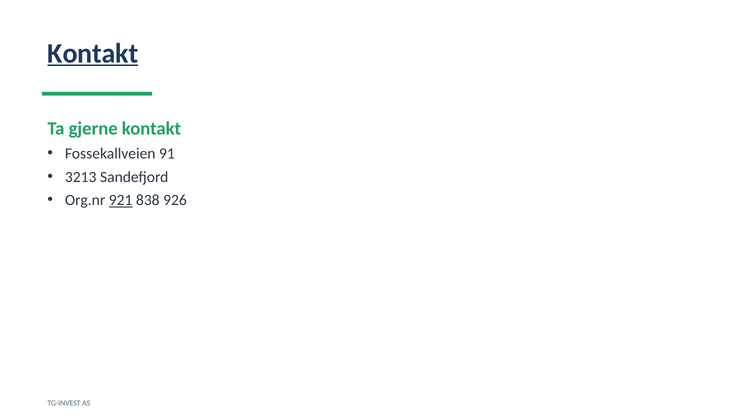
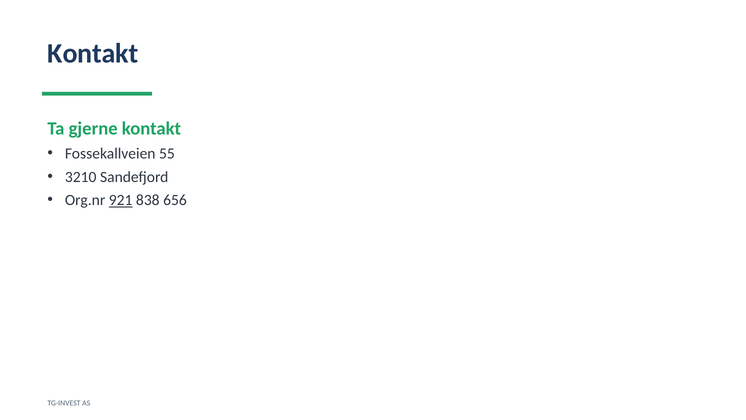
Kontakt at (93, 53) underline: present -> none
91: 91 -> 55
3213: 3213 -> 3210
926: 926 -> 656
